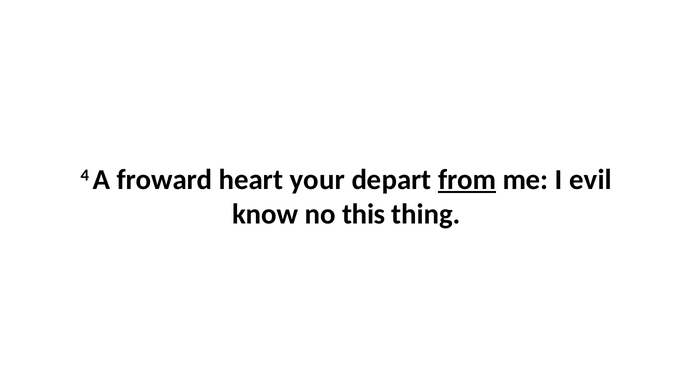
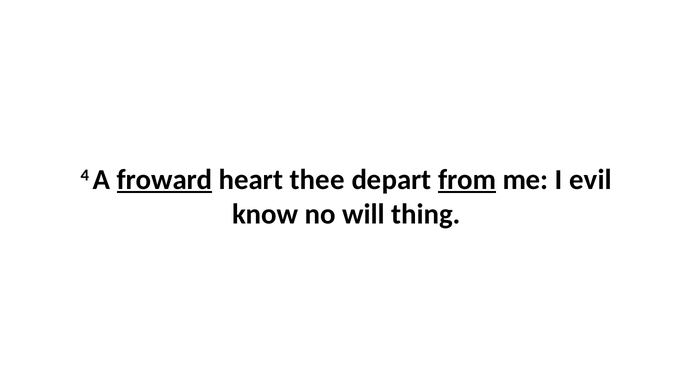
froward underline: none -> present
your: your -> thee
this: this -> will
